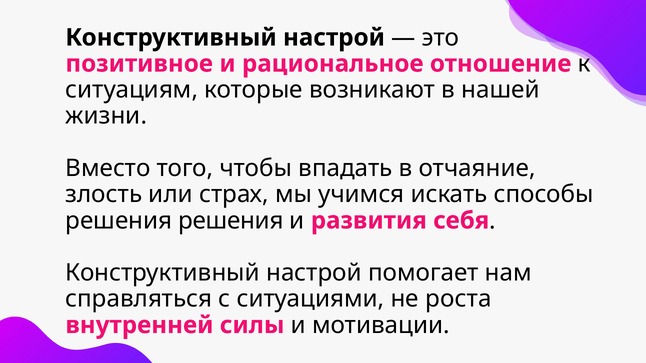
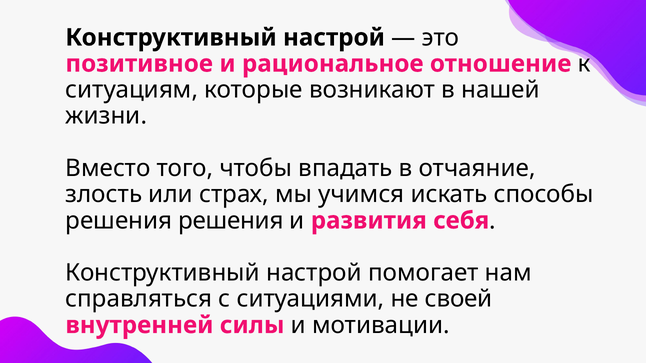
роста: роста -> своей
